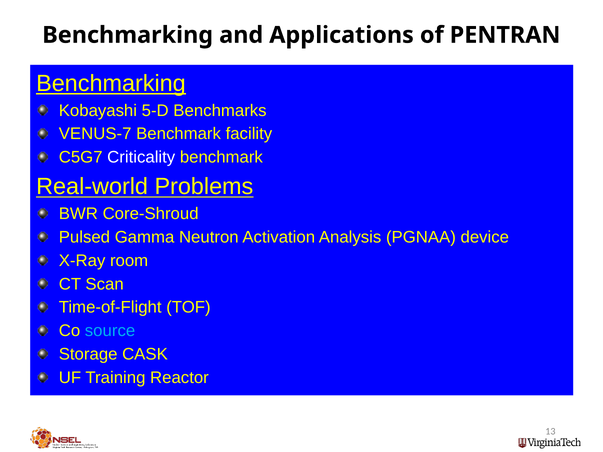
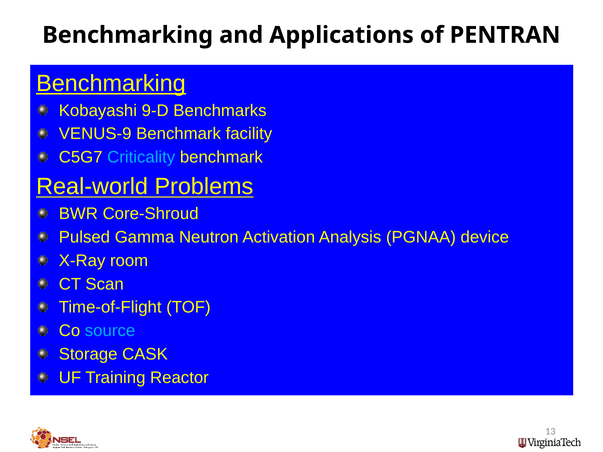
5-D: 5-D -> 9-D
VENUS-7: VENUS-7 -> VENUS-9
Criticality colour: white -> light blue
